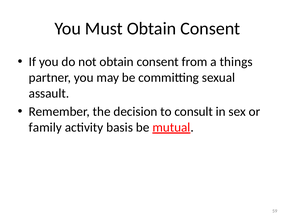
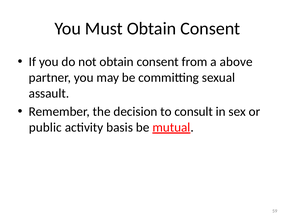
things: things -> above
family: family -> public
